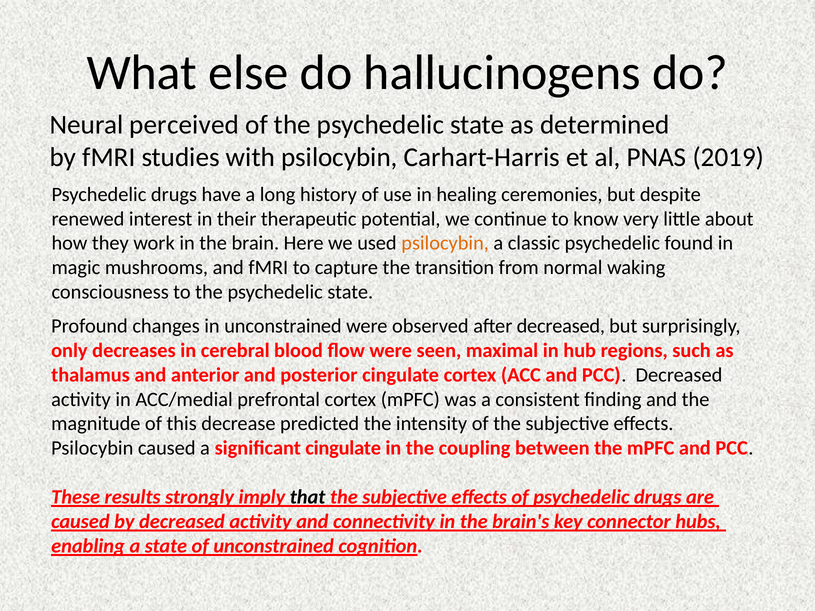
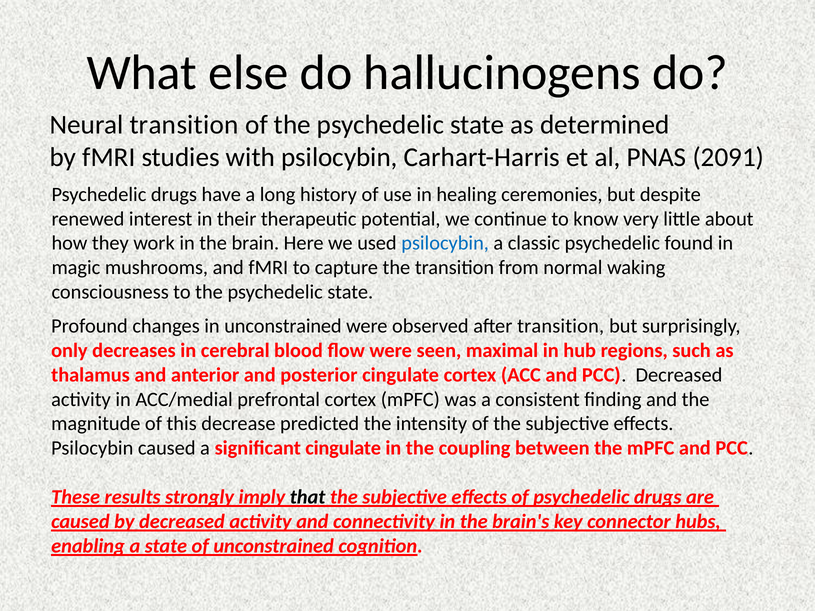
Neural perceived: perceived -> transition
2019: 2019 -> 2091
psilocybin at (445, 243) colour: orange -> blue
after decreased: decreased -> transition
